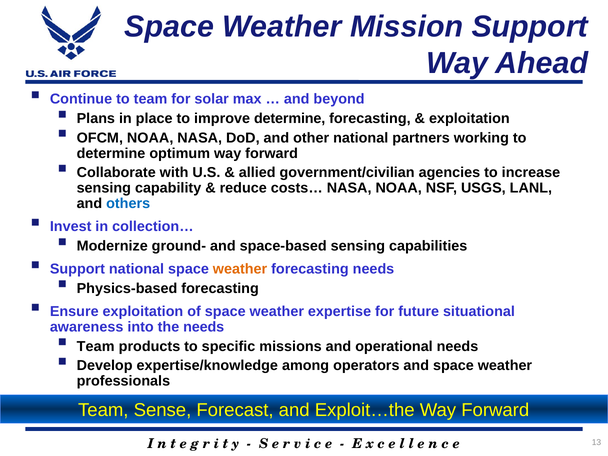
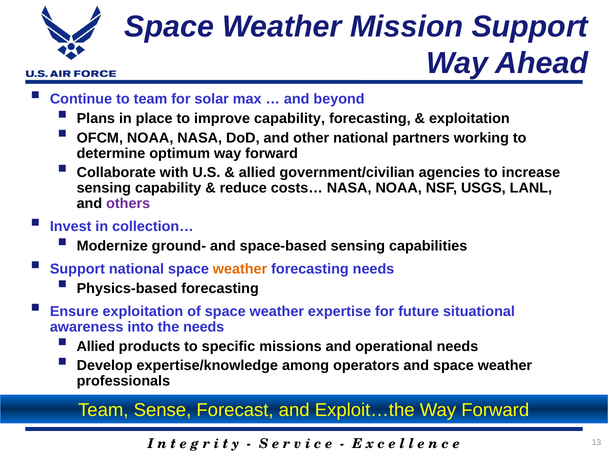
improve determine: determine -> capability
others colour: blue -> purple
Team at (96, 346): Team -> Allied
